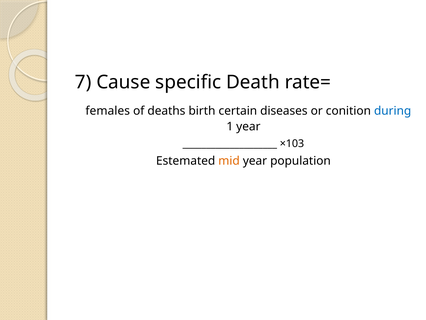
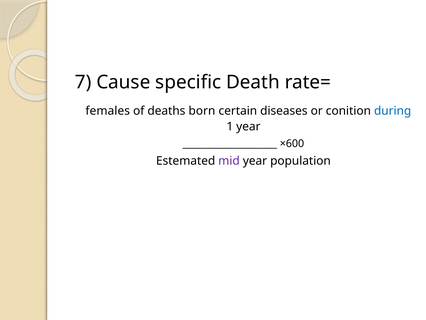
birth: birth -> born
×103: ×103 -> ×600
mid colour: orange -> purple
